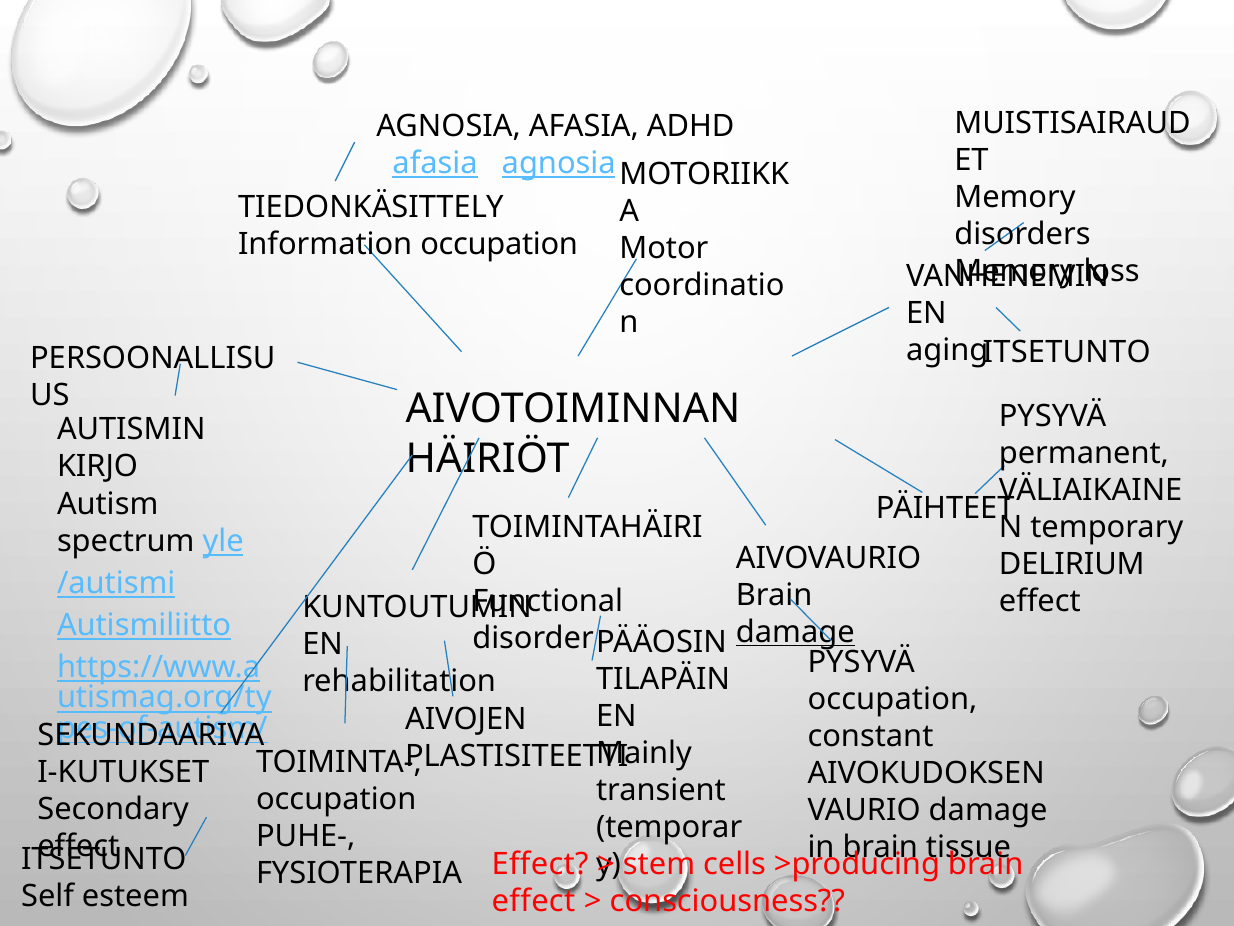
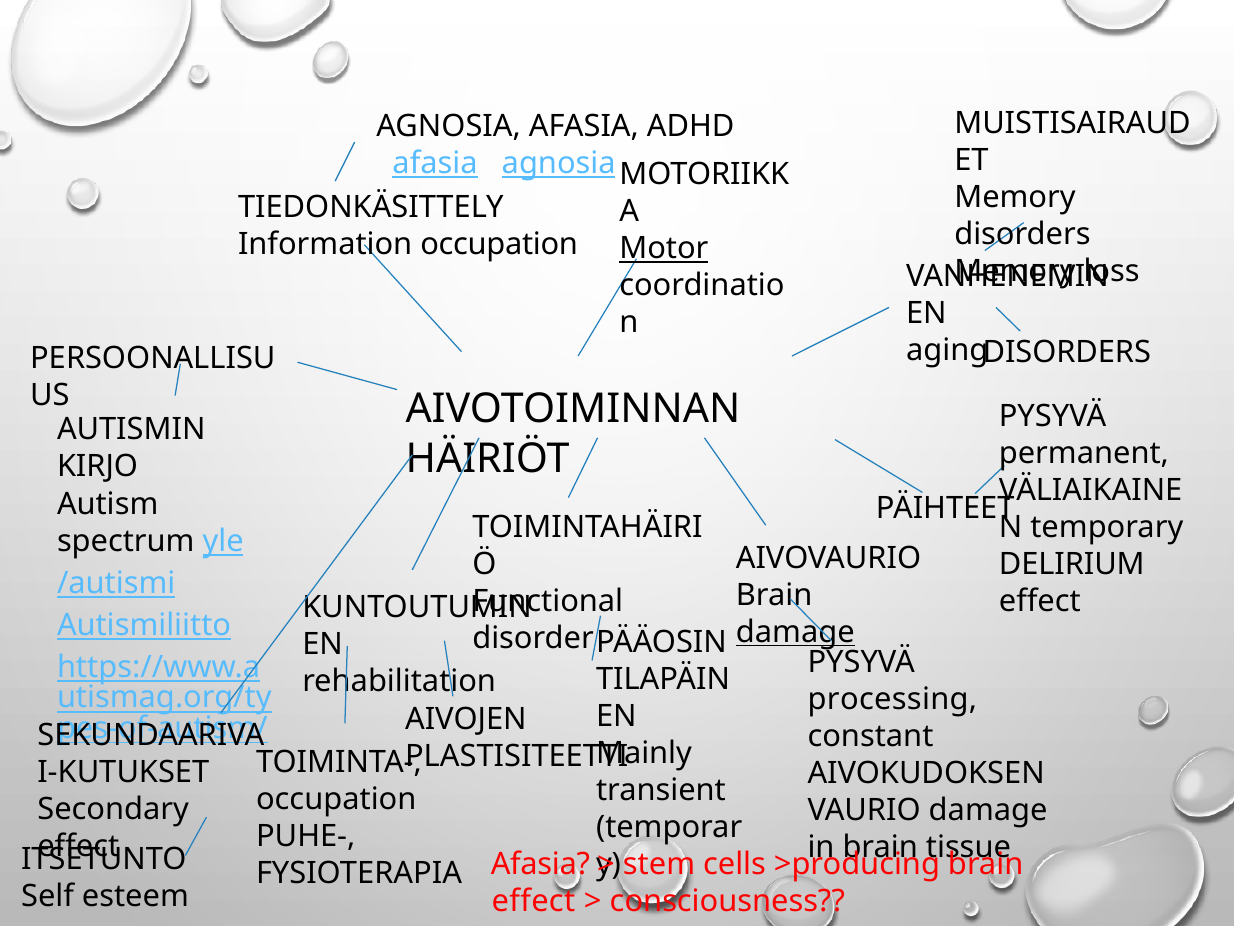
Motor underline: none -> present
ITSETUNTO at (1067, 352): ITSETUNTO -> DISORDERS
occupation at (893, 699): occupation -> processing
Effect at (540, 864): Effect -> Afasia
